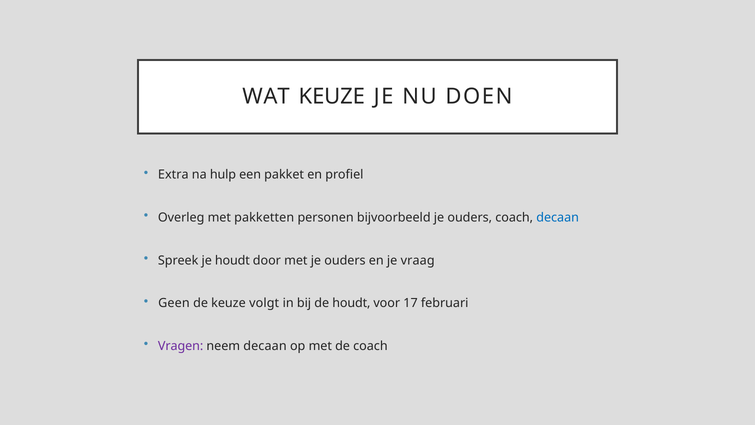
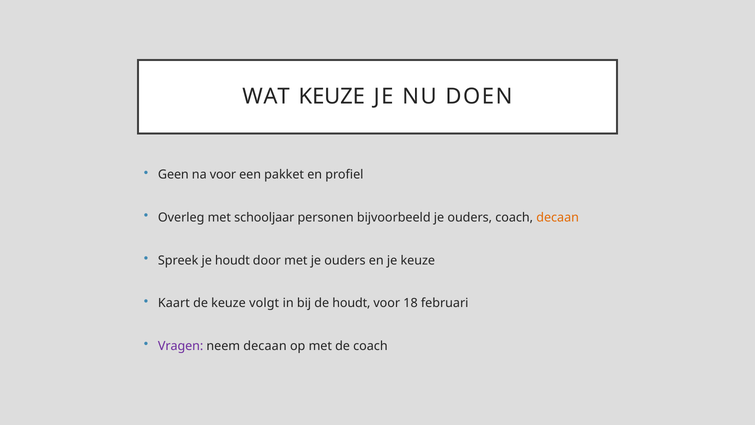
Extra: Extra -> Geen
na hulp: hulp -> voor
pakketten: pakketten -> schooljaar
decaan at (558, 217) colour: blue -> orange
je vraag: vraag -> keuze
Geen: Geen -> Kaart
17: 17 -> 18
